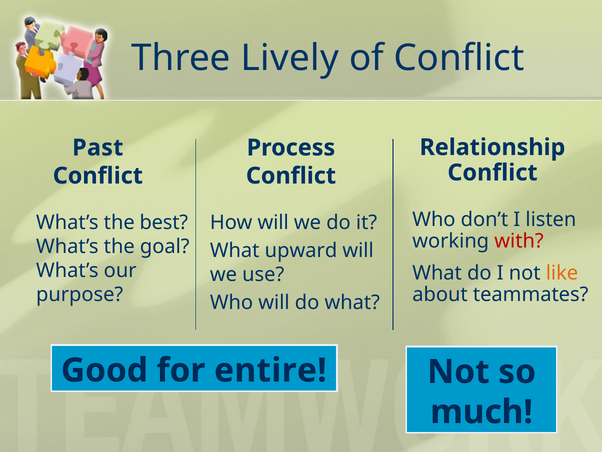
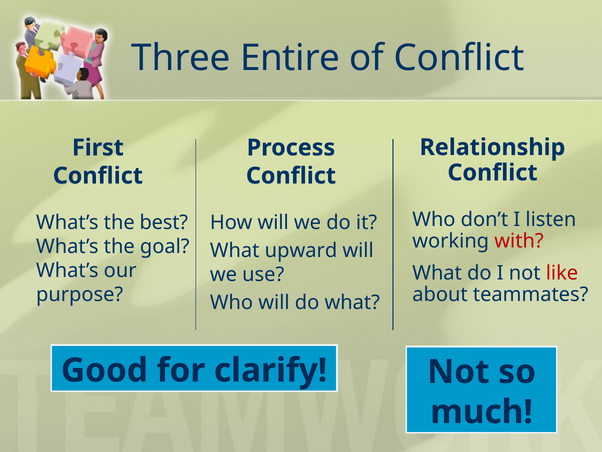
Lively: Lively -> Entire
Past: Past -> First
like colour: orange -> red
entire: entire -> clarify
